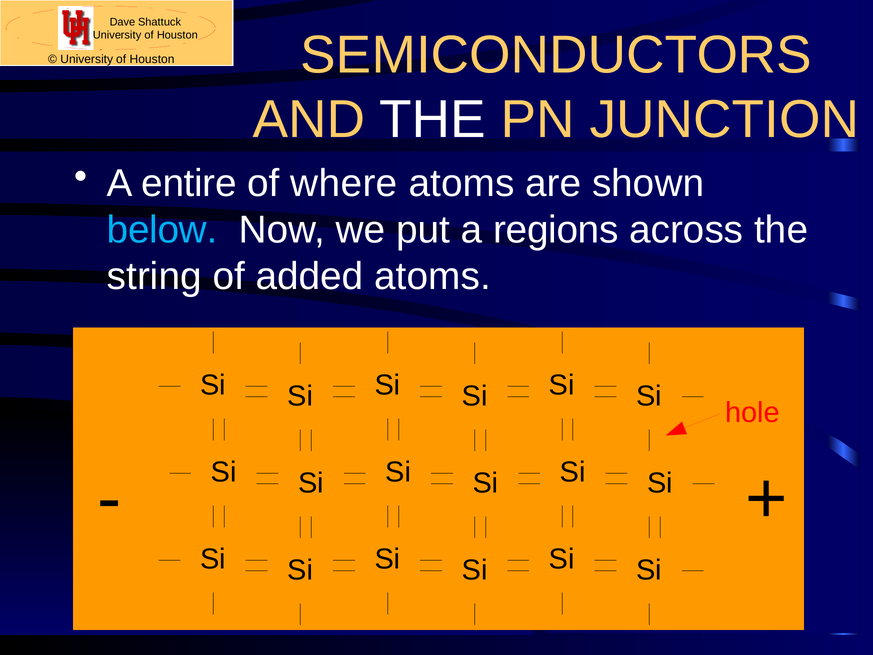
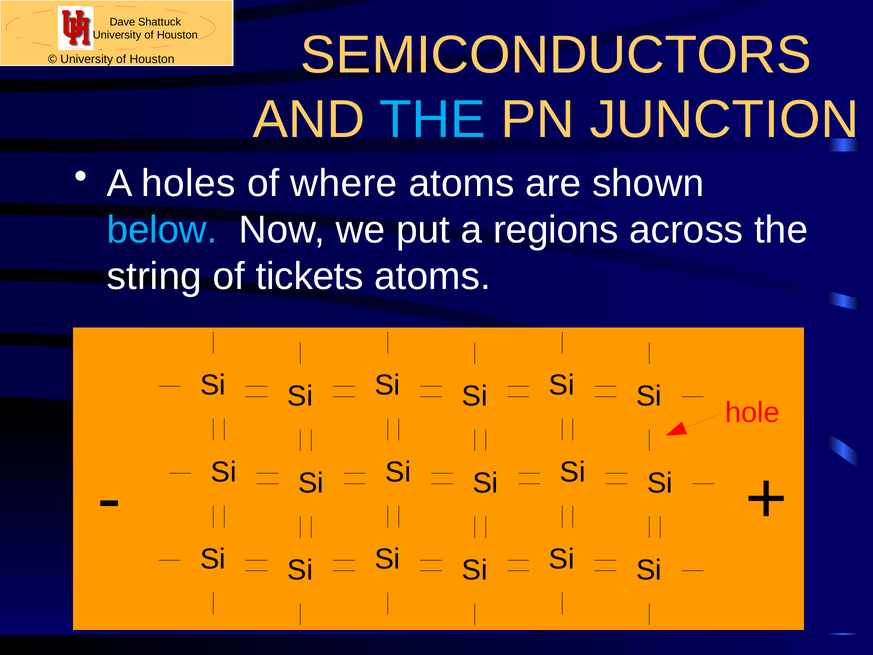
THE at (433, 119) colour: white -> light blue
entire: entire -> holes
added: added -> tickets
